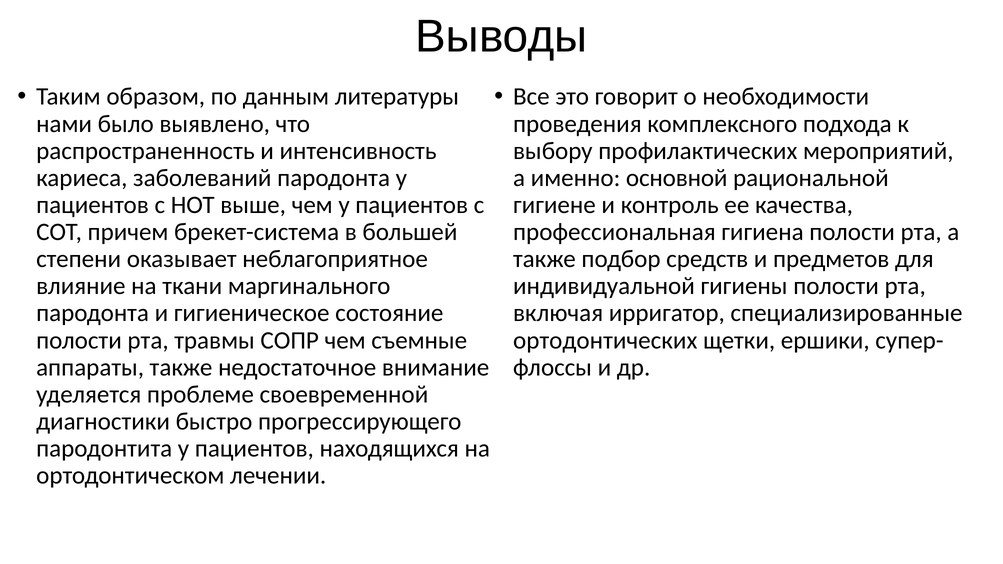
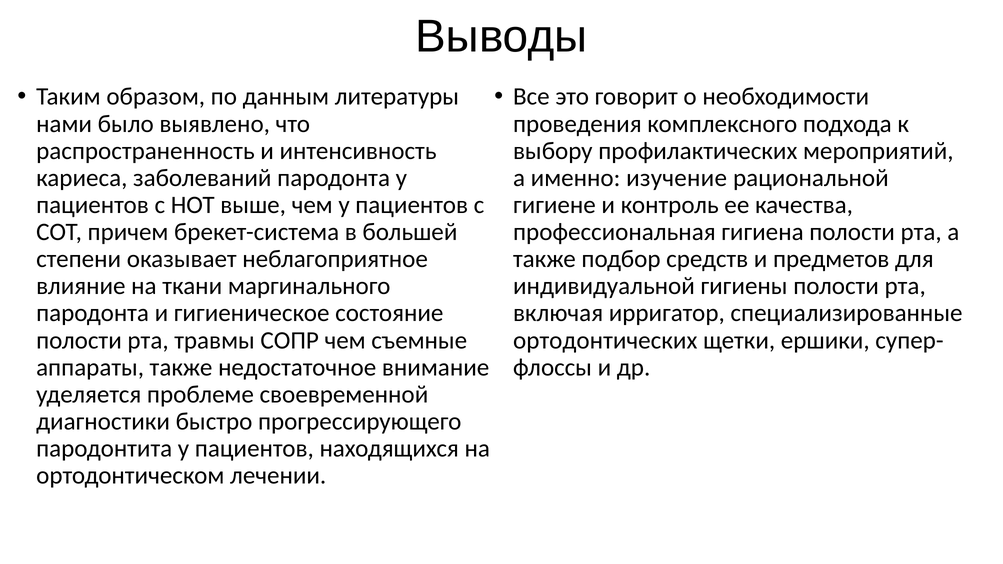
основной: основной -> изучение
